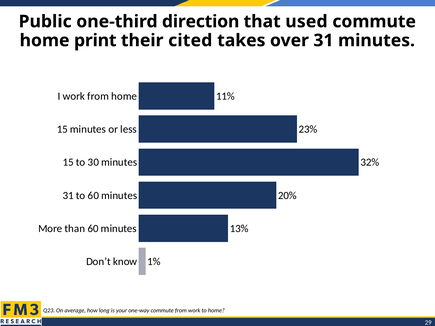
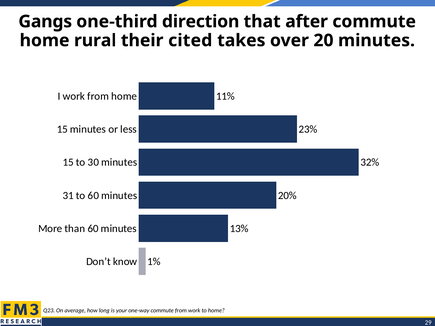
Public: Public -> Gangs
used: used -> after
print: print -> rural
over 31: 31 -> 20
